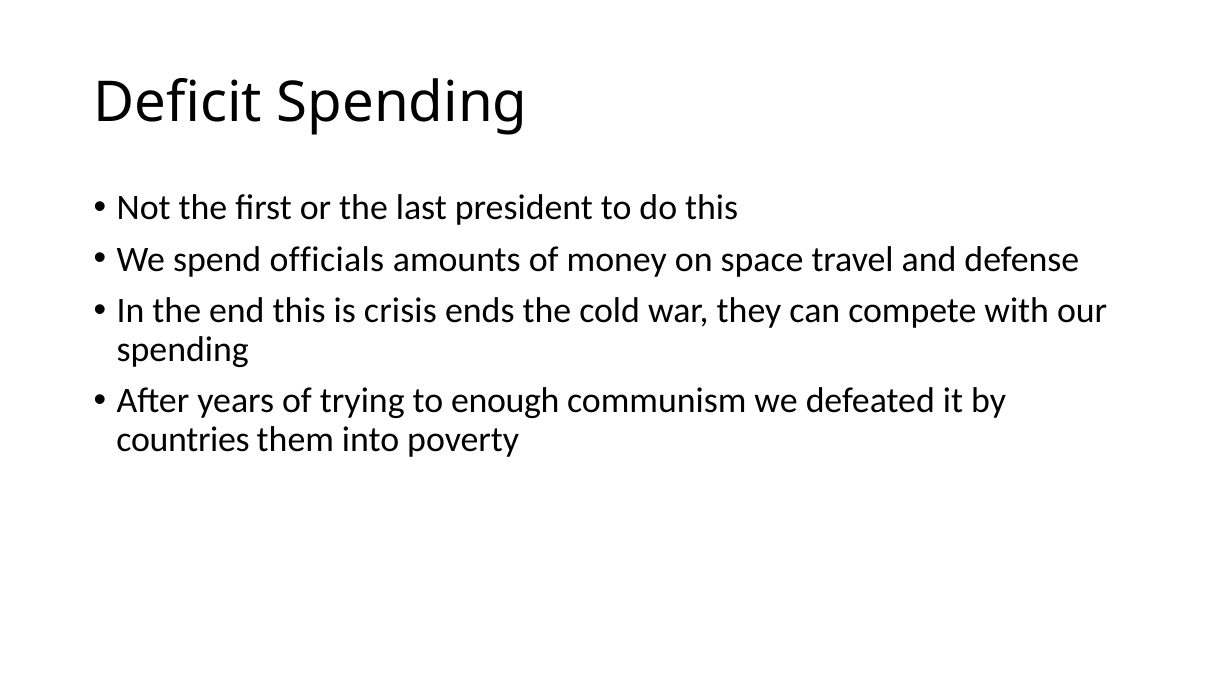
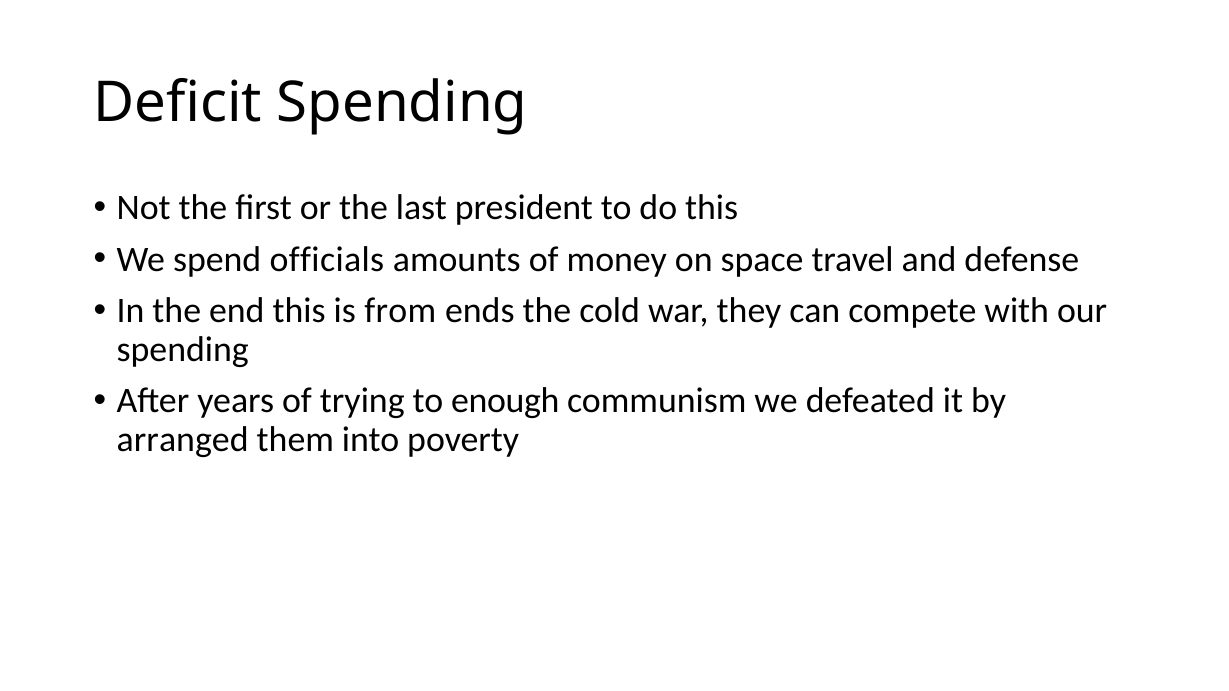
crisis: crisis -> from
countries: countries -> arranged
